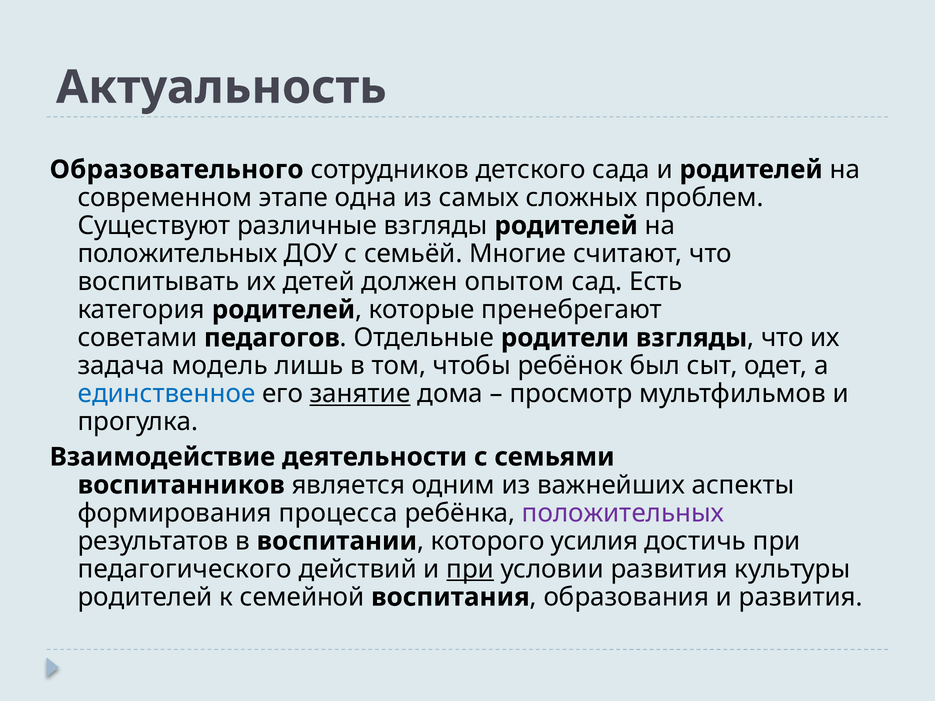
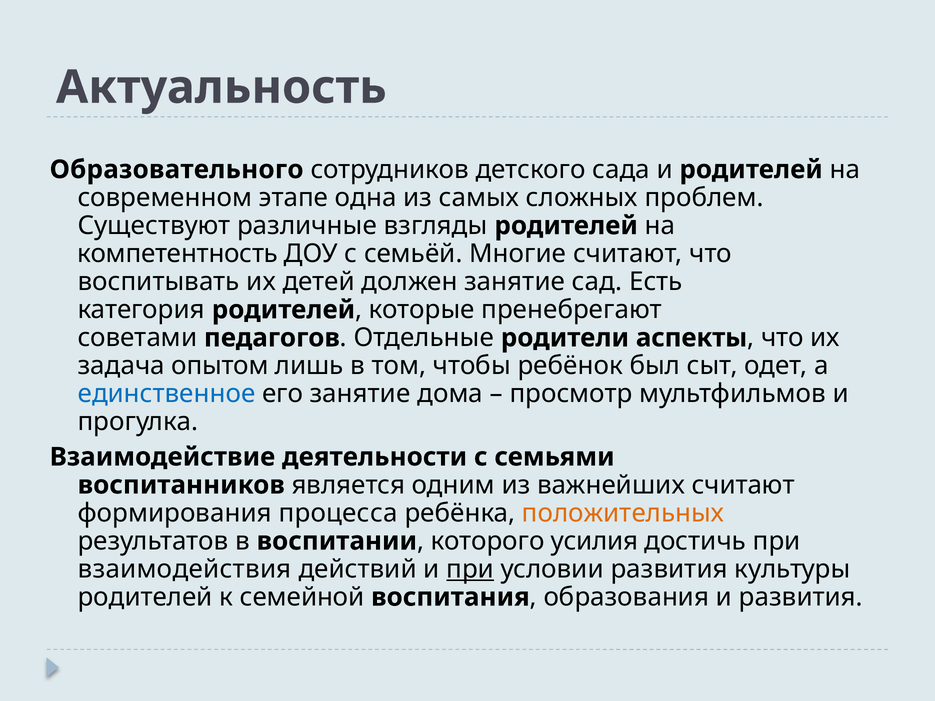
положительных at (178, 254): положительных -> компетентность
должен опытом: опытом -> занятие
родители взгляды: взгляды -> аспекты
модель: модель -> опытом
занятие at (360, 394) underline: present -> none
важнейших аспекты: аспекты -> считают
положительных at (623, 513) colour: purple -> orange
педагогического: педагогического -> взаимодействия
